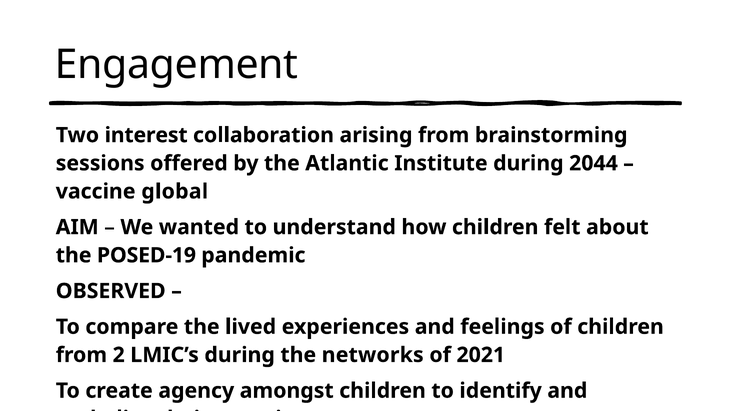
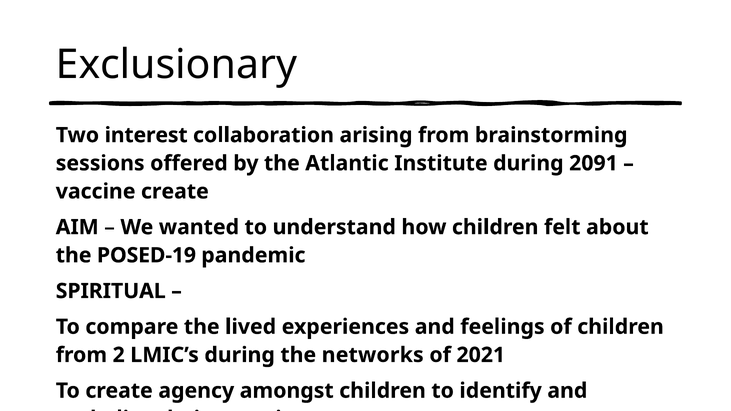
Engagement: Engagement -> Exclusionary
2044: 2044 -> 2091
vaccine global: global -> create
OBSERVED: OBSERVED -> SPIRITUAL
